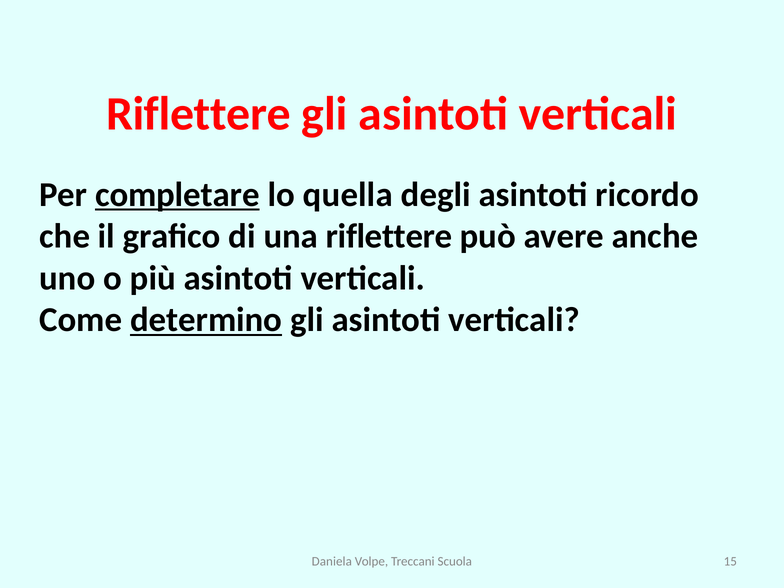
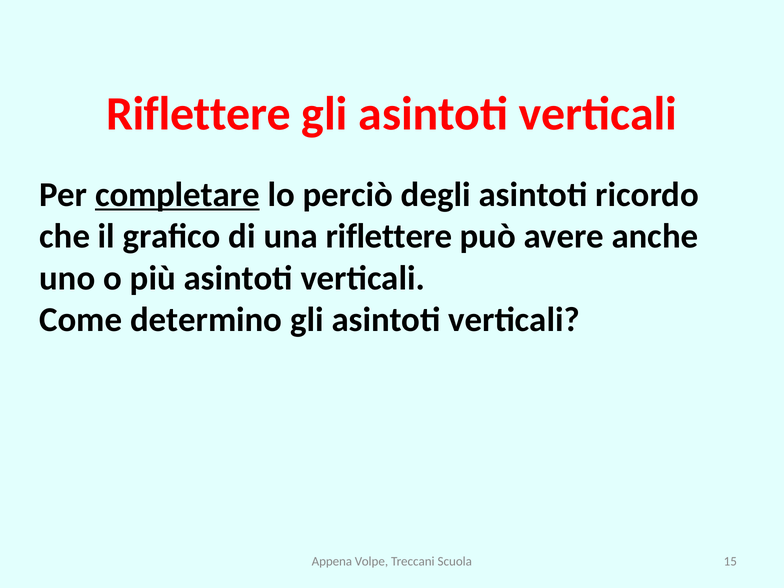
quella: quella -> perciò
determino underline: present -> none
Daniela: Daniela -> Appena
